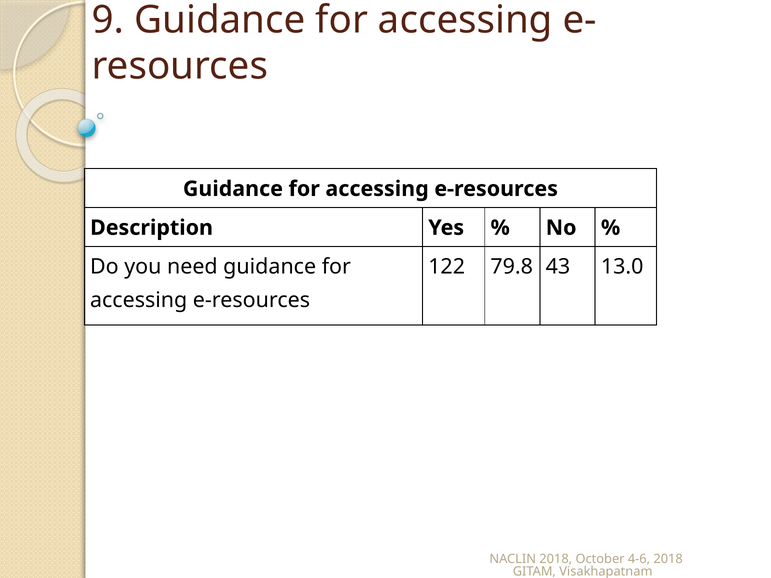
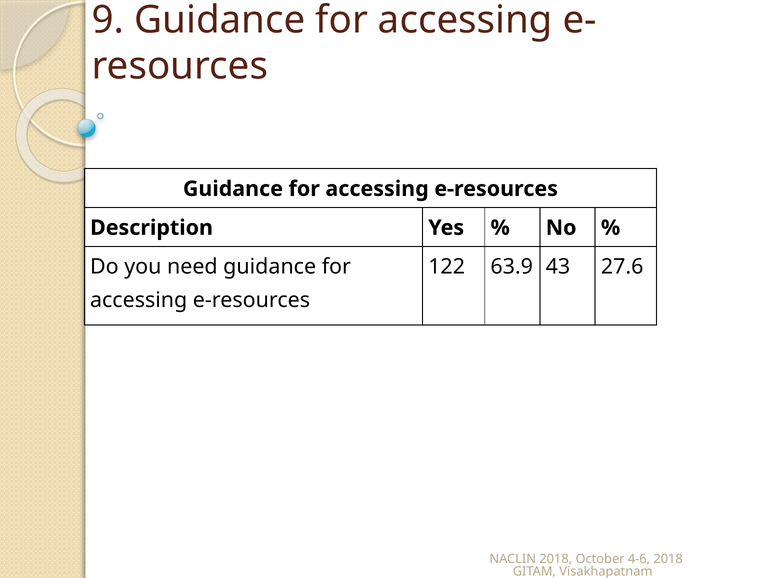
79.8: 79.8 -> 63.9
13.0: 13.0 -> 27.6
